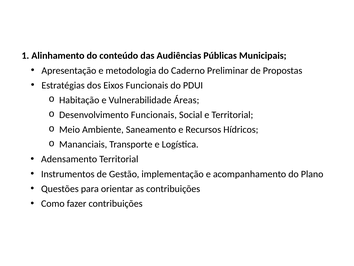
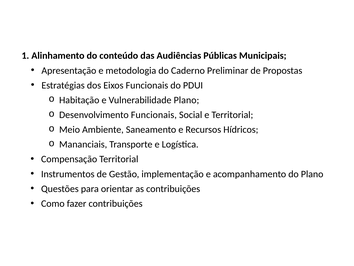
Vulnerabilidade Áreas: Áreas -> Plano
Adensamento: Adensamento -> Compensação
